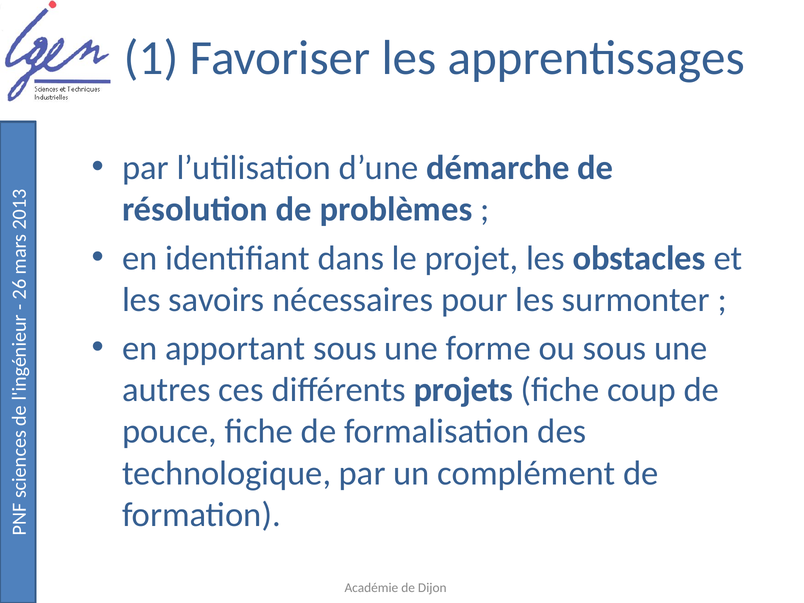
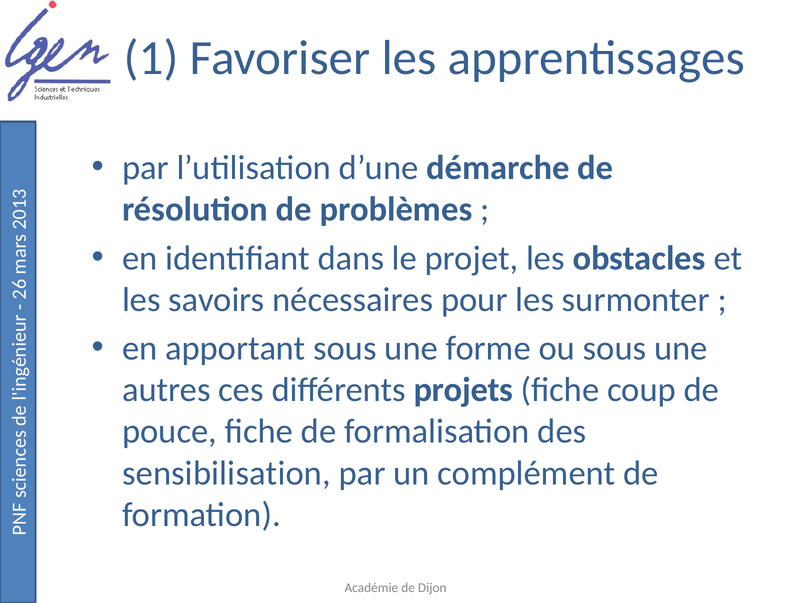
technologique: technologique -> sensibilisation
